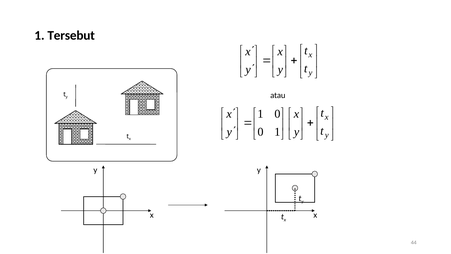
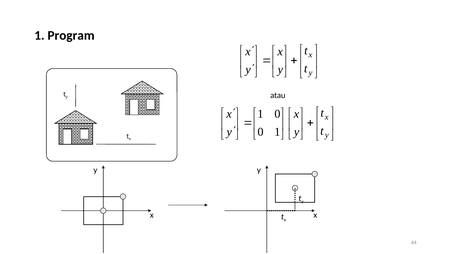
Tersebut: Tersebut -> Program
